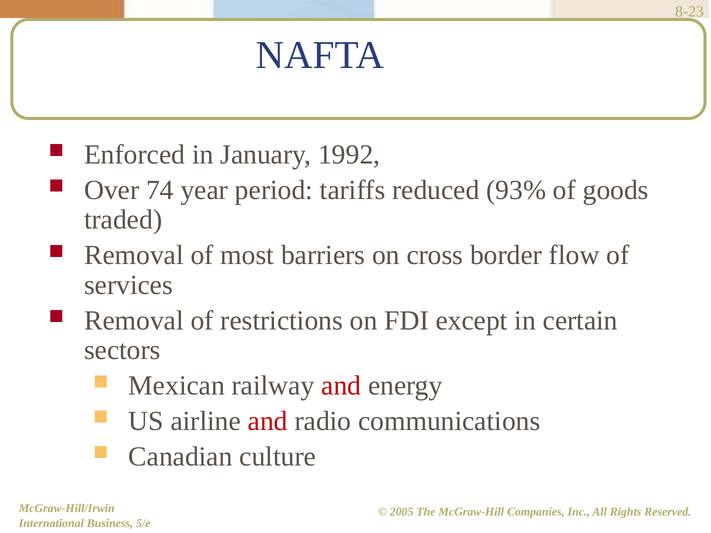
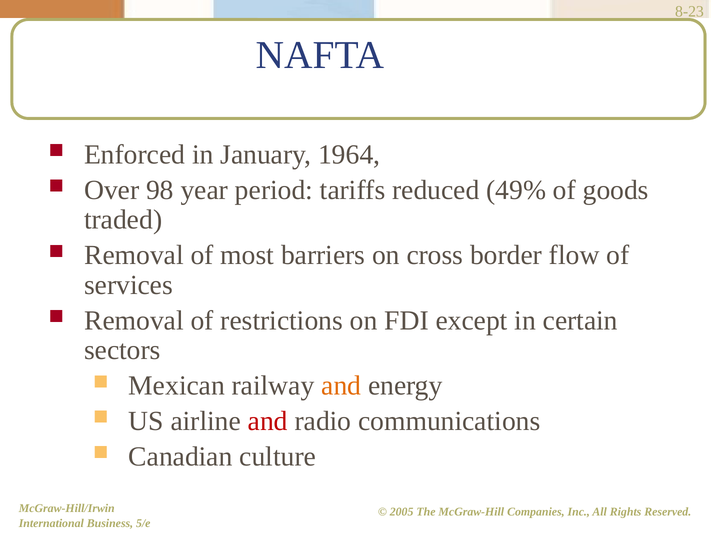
1992: 1992 -> 1964
74: 74 -> 98
93%: 93% -> 49%
and at (341, 386) colour: red -> orange
